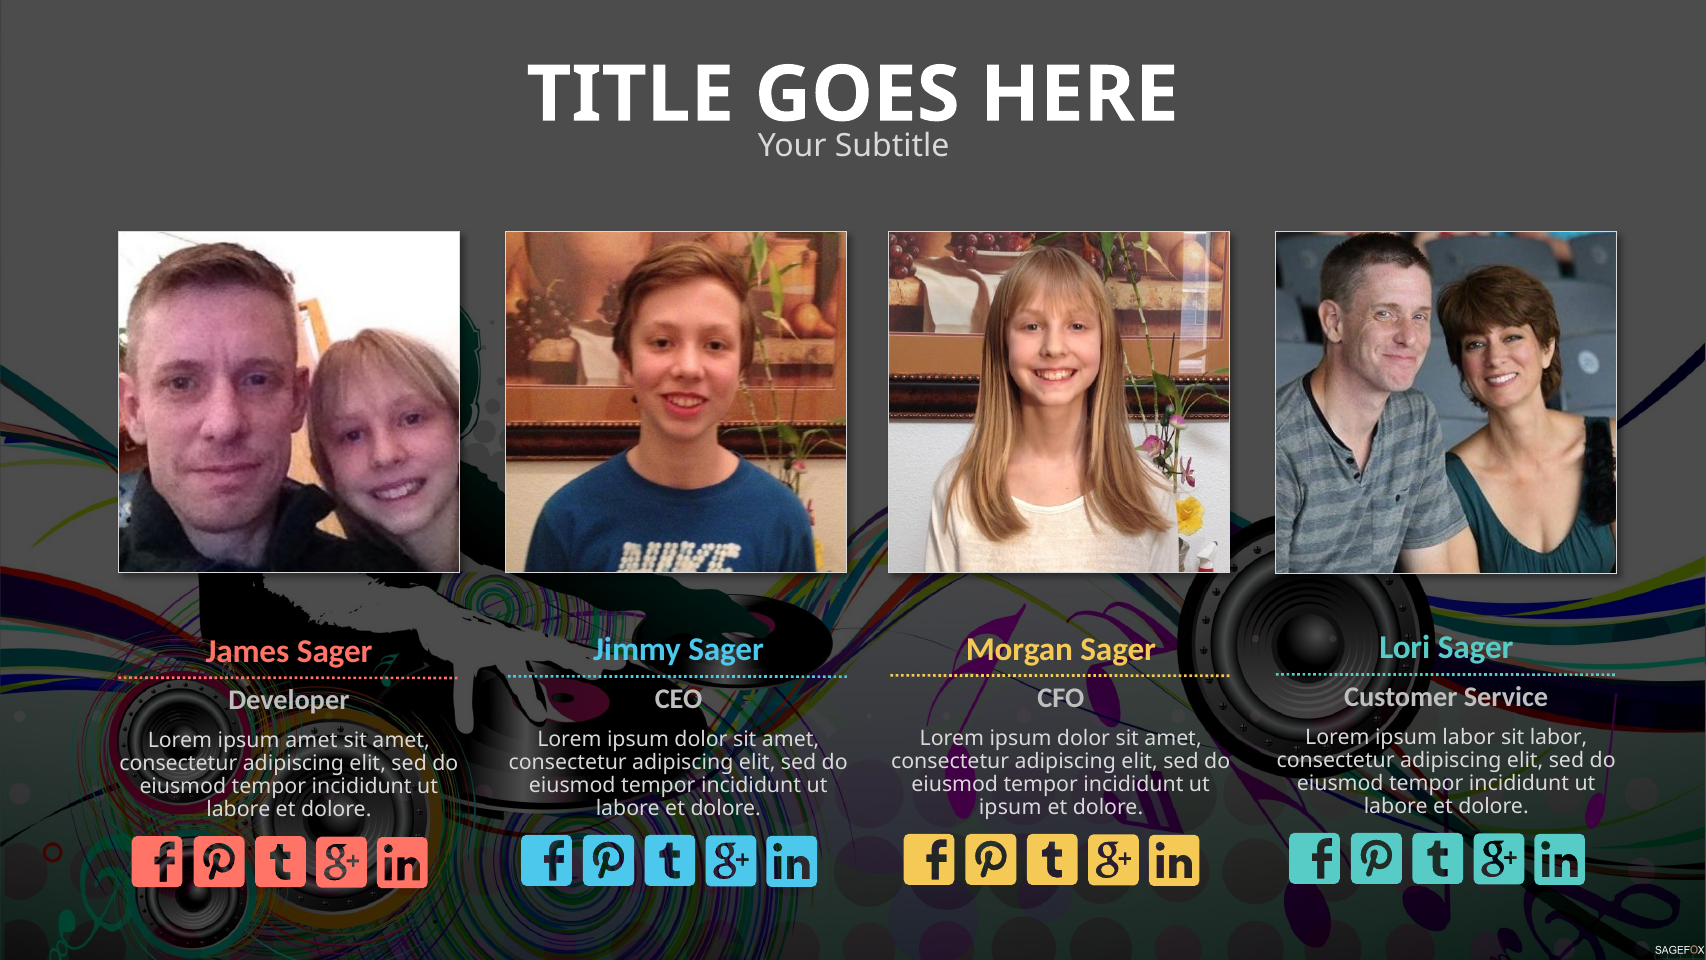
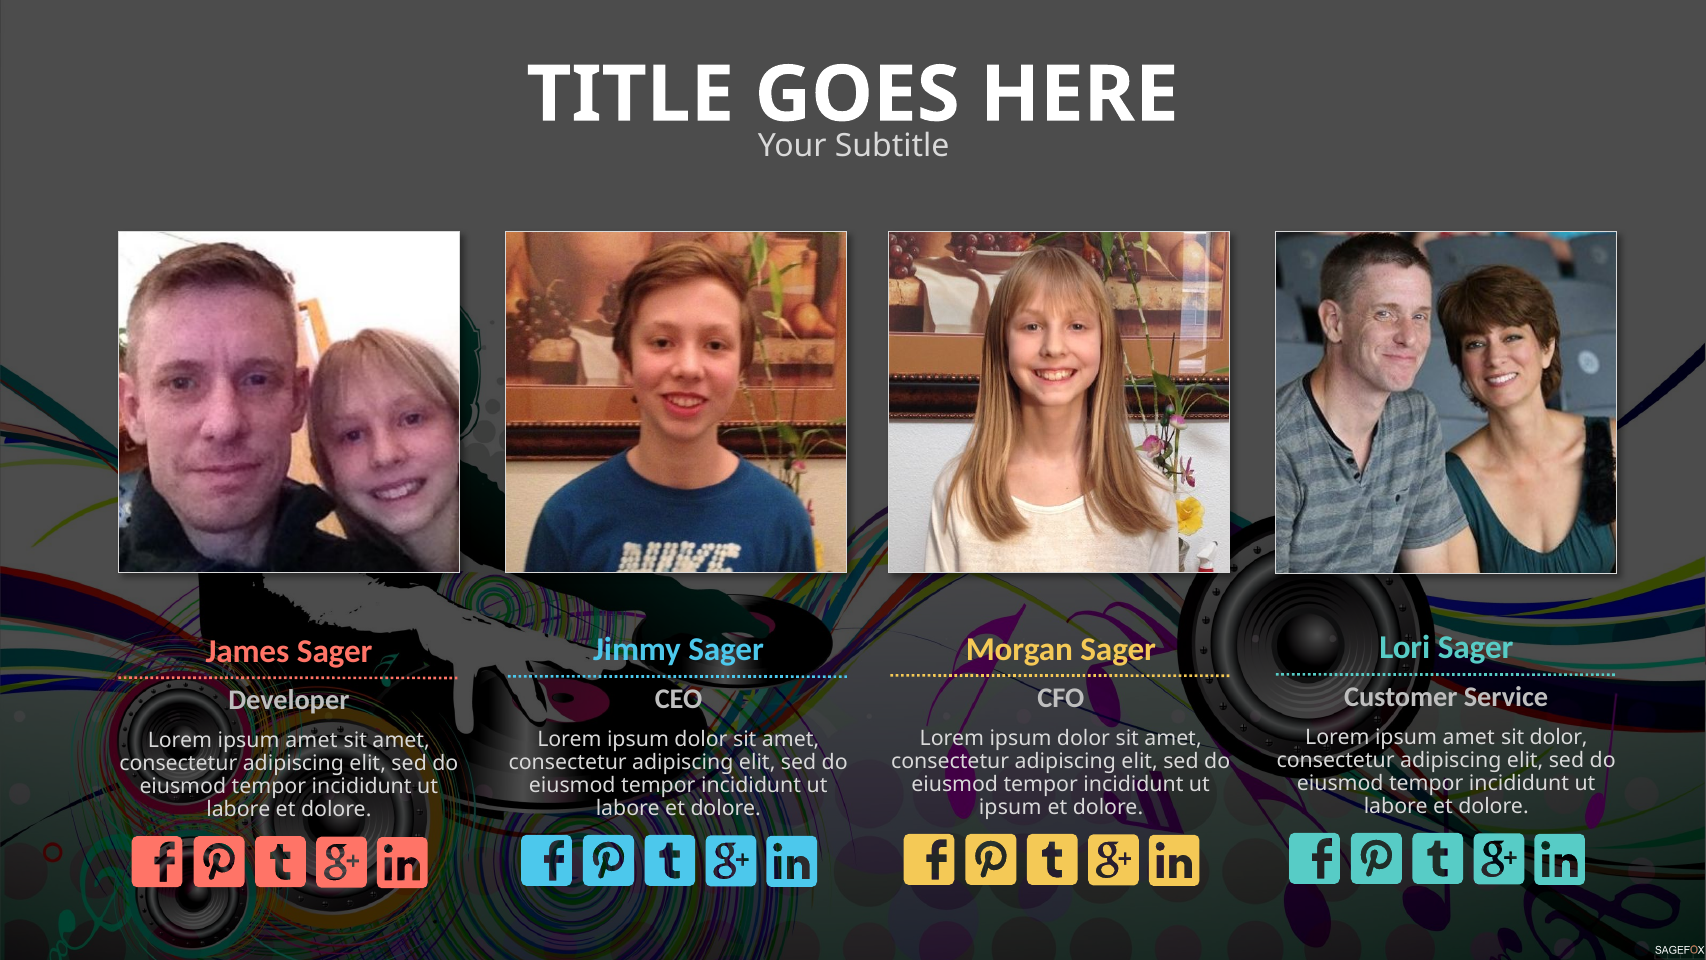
labor at (1469, 737): labor -> amet
sit labor: labor -> dolor
